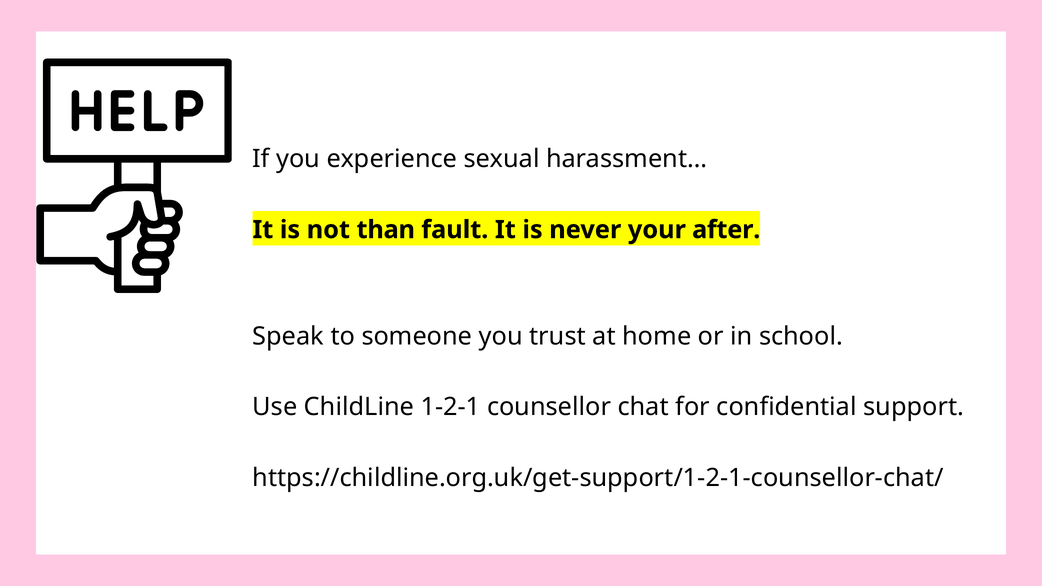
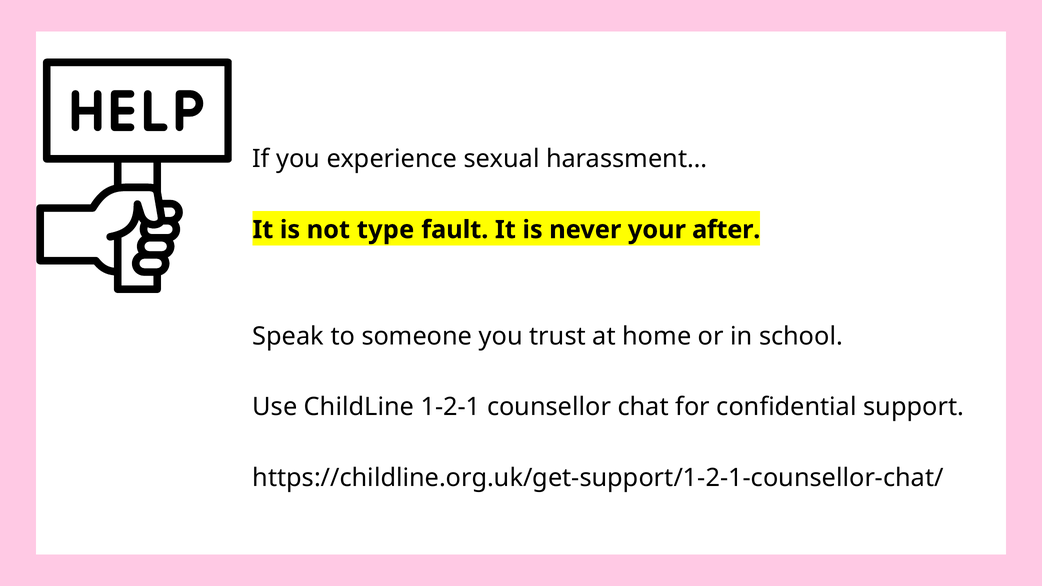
than: than -> type
